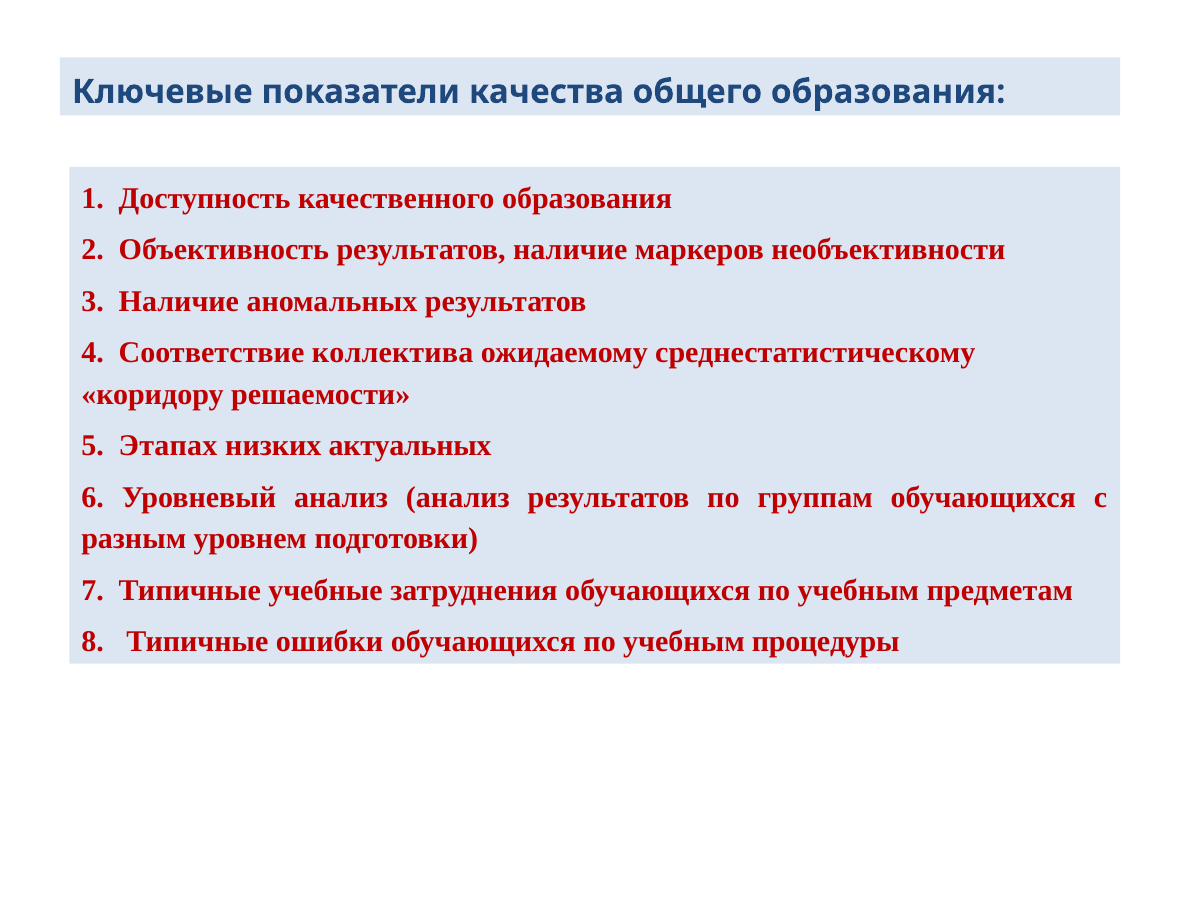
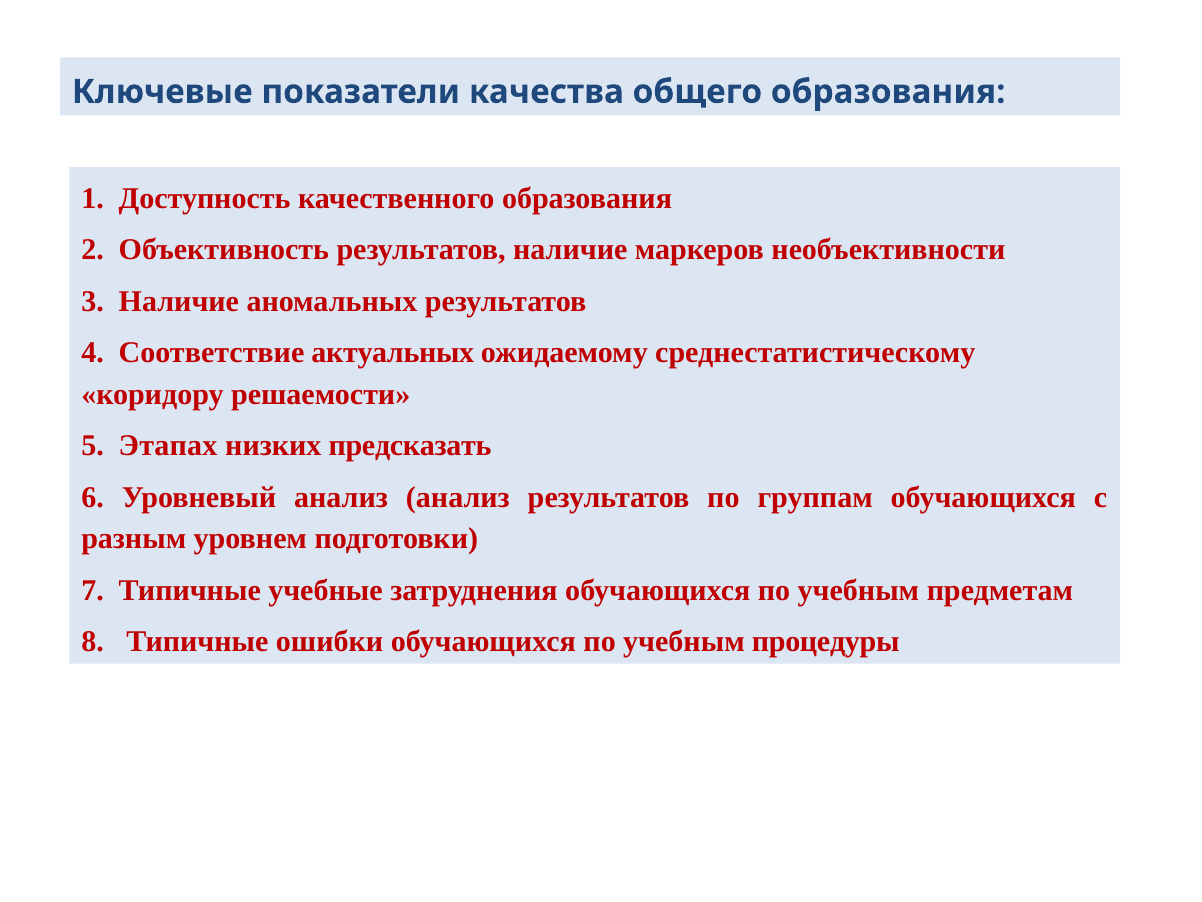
коллектива: коллектива -> актуальных
актуальных: актуальных -> предсказать
